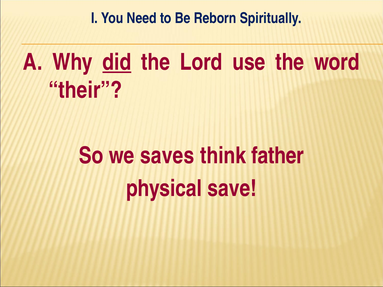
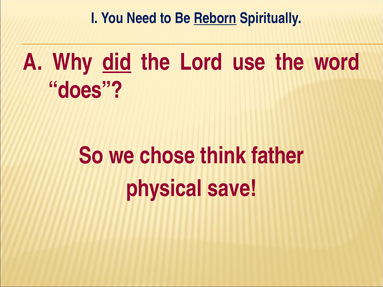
Reborn underline: none -> present
their: their -> does
saves: saves -> chose
